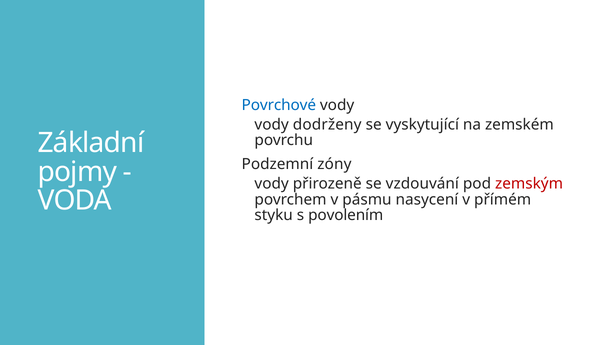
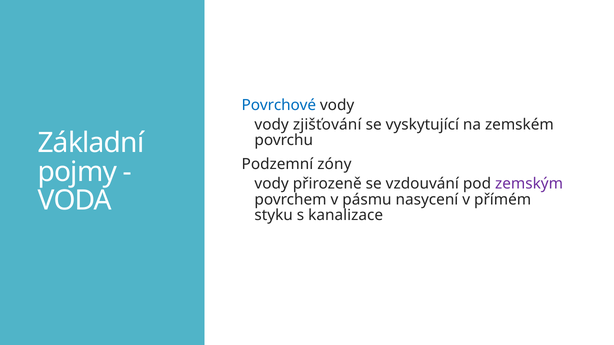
dodrženy: dodrženy -> zjišťování
zemským colour: red -> purple
povolením: povolením -> kanalizace
